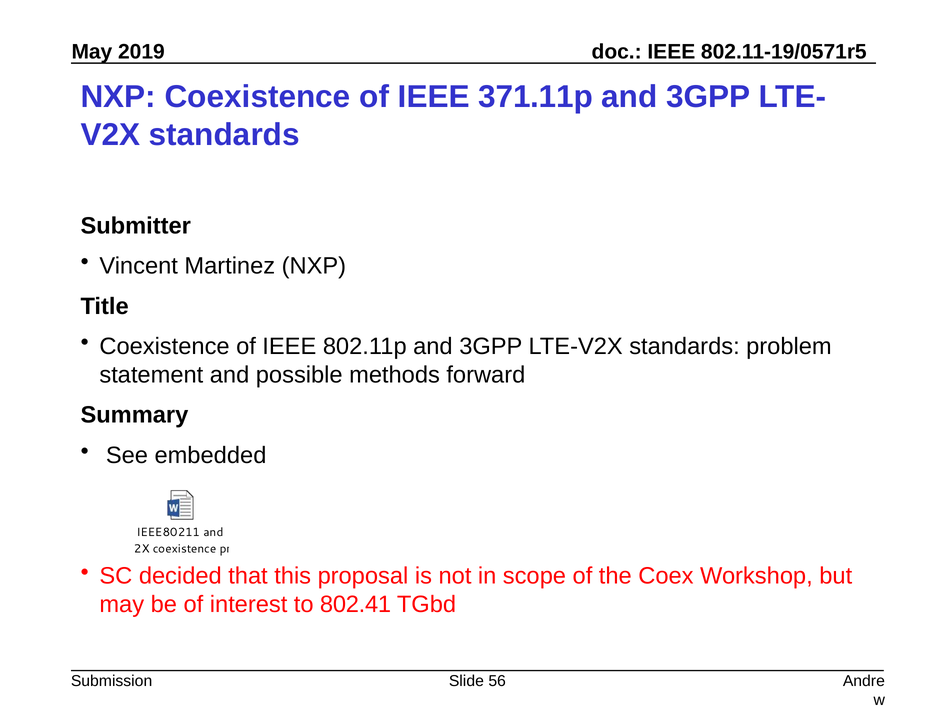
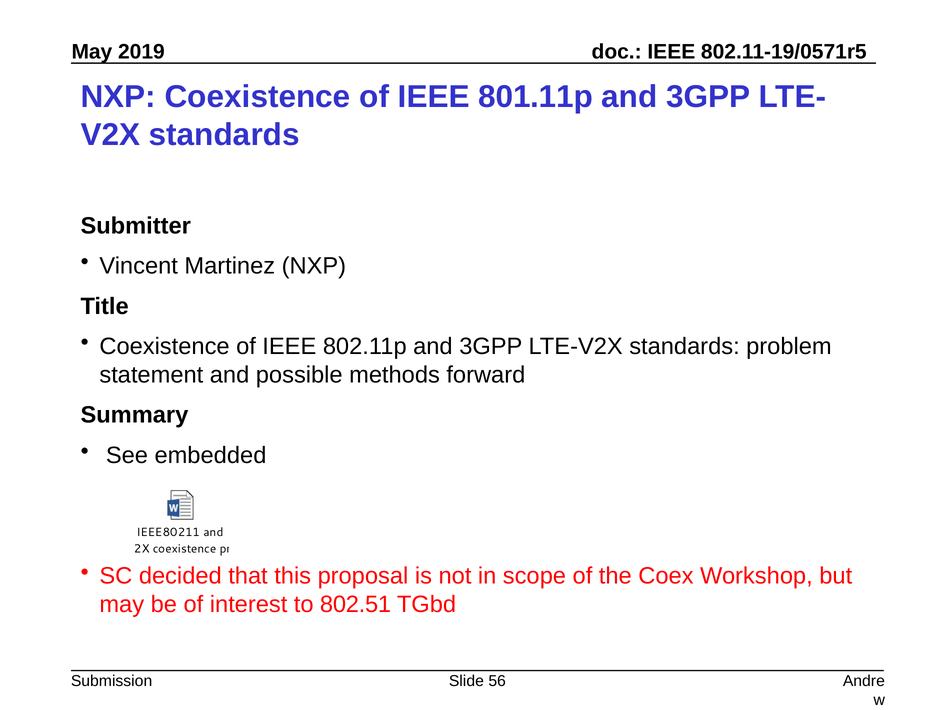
371.11p: 371.11p -> 801.11p
802.41: 802.41 -> 802.51
